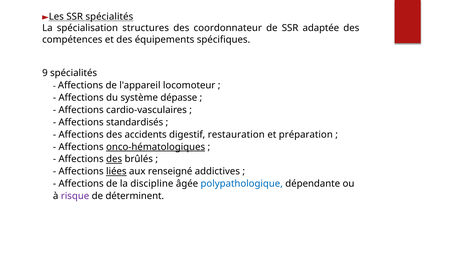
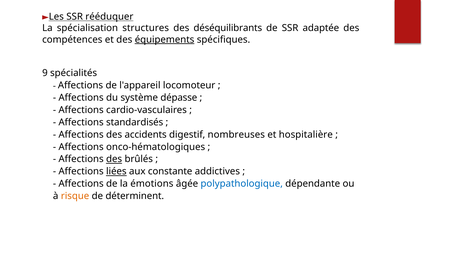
SSR spécialités: spécialités -> rééduquer
coordonnateur: coordonnateur -> déséquilibrants
équipements underline: none -> present
restauration: restauration -> nombreuses
préparation: préparation -> hospitalière
onco-hématologiques underline: present -> none
renseigné: renseigné -> constante
discipline: discipline -> émotions
risque colour: purple -> orange
